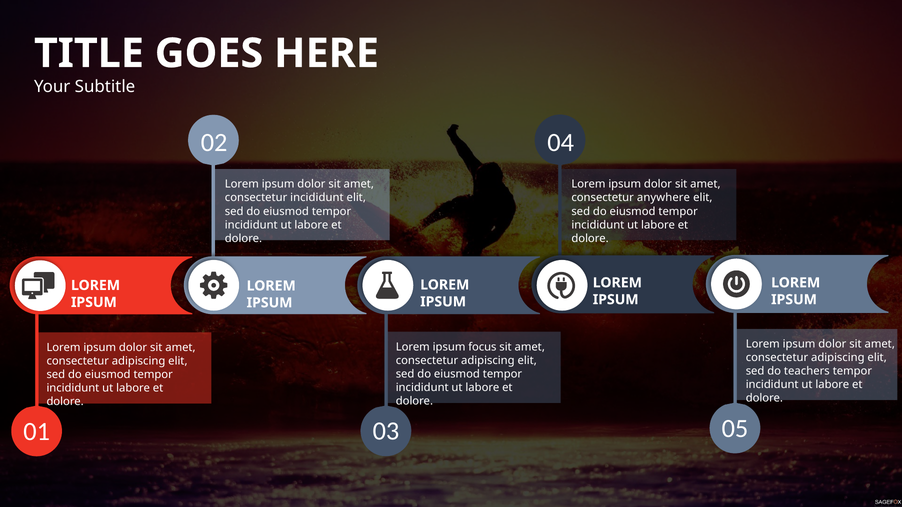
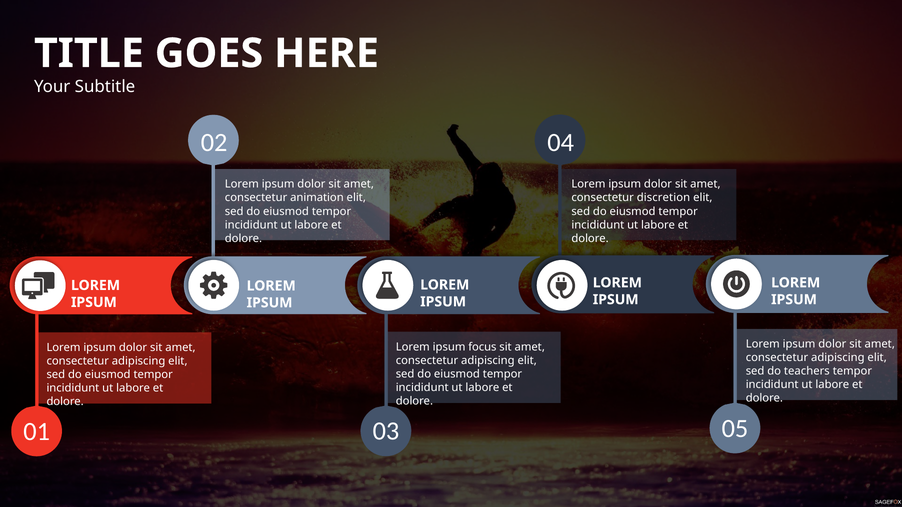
incididunt at (317, 198): incididunt -> animation
anywhere: anywhere -> discretion
